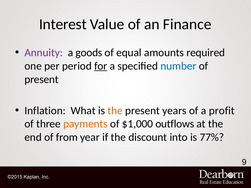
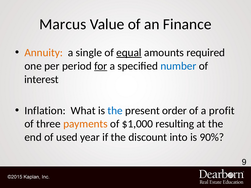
Interest: Interest -> Marcus
Annuity colour: purple -> orange
goods: goods -> single
equal underline: none -> present
present at (42, 79): present -> interest
the at (115, 111) colour: orange -> blue
years: years -> order
outflows: outflows -> resulting
from: from -> used
77%: 77% -> 90%
